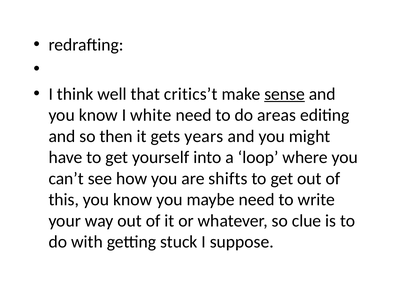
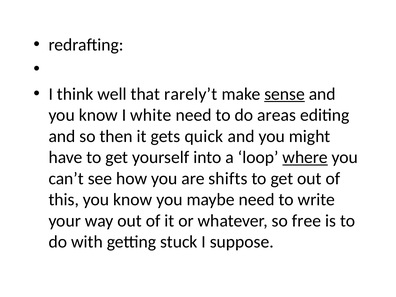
critics’t: critics’t -> rarely’t
years: years -> quick
where underline: none -> present
clue: clue -> free
